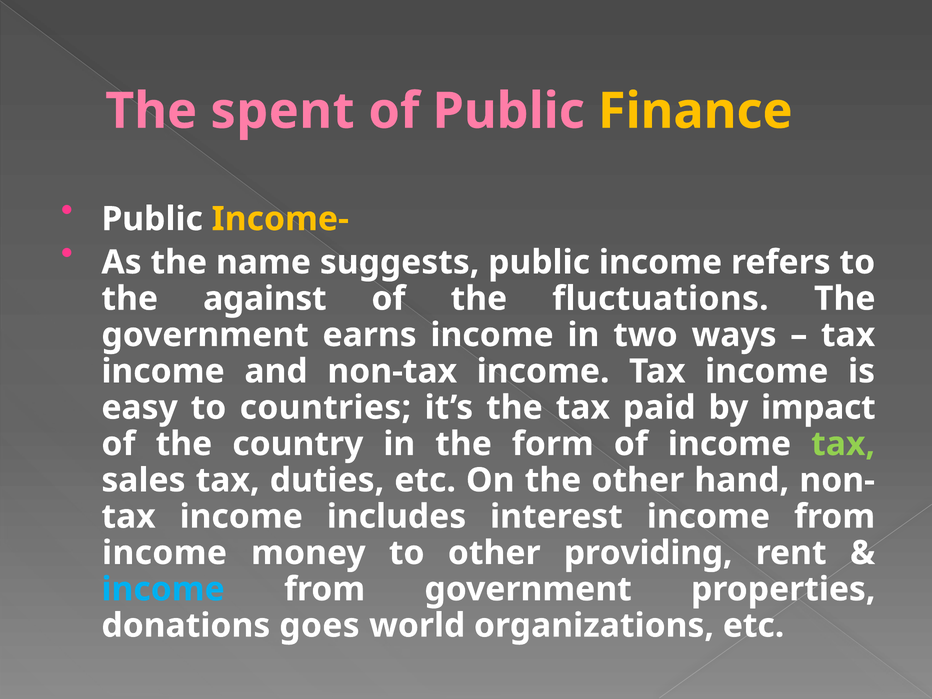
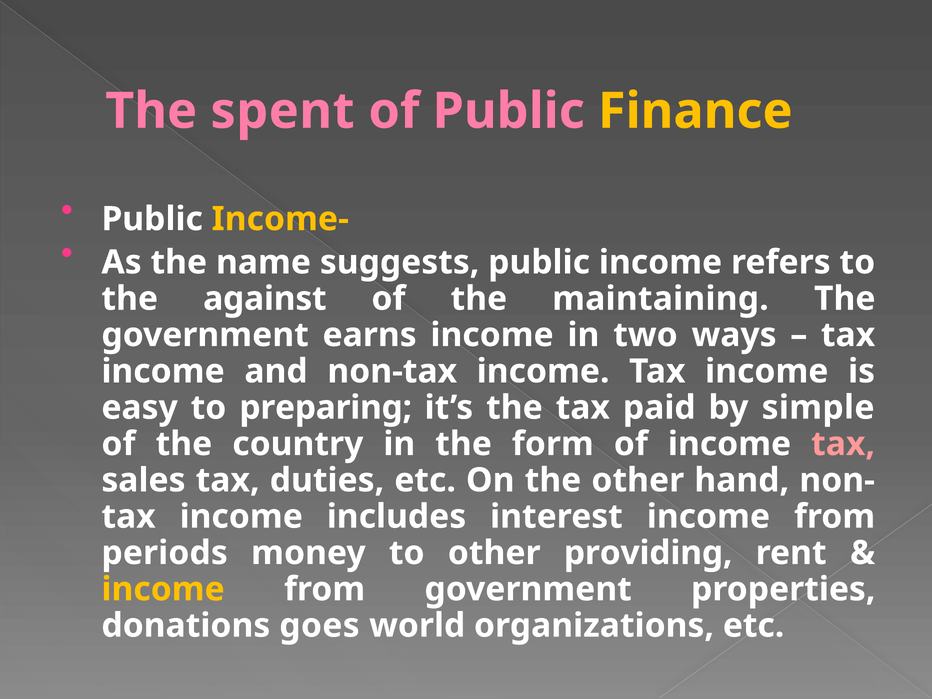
fluctuations: fluctuations -> maintaining
countries: countries -> preparing
impact: impact -> simple
tax at (843, 444) colour: light green -> pink
income at (164, 553): income -> periods
income at (163, 589) colour: light blue -> yellow
